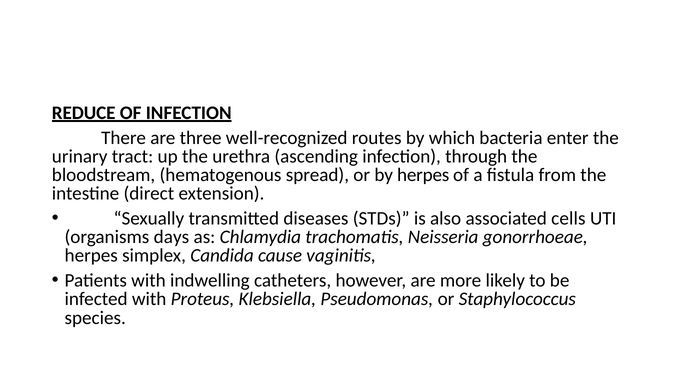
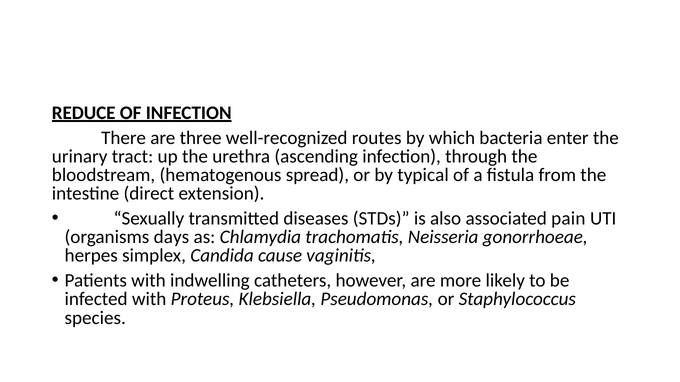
by herpes: herpes -> typical
cells: cells -> pain
